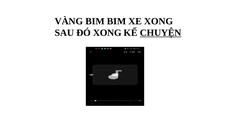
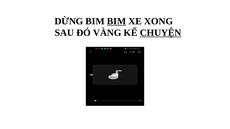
VÀNG: VÀNG -> DỪNG
BIM at (116, 21) underline: none -> present
ĐÓ XONG: XONG -> VÀNG
